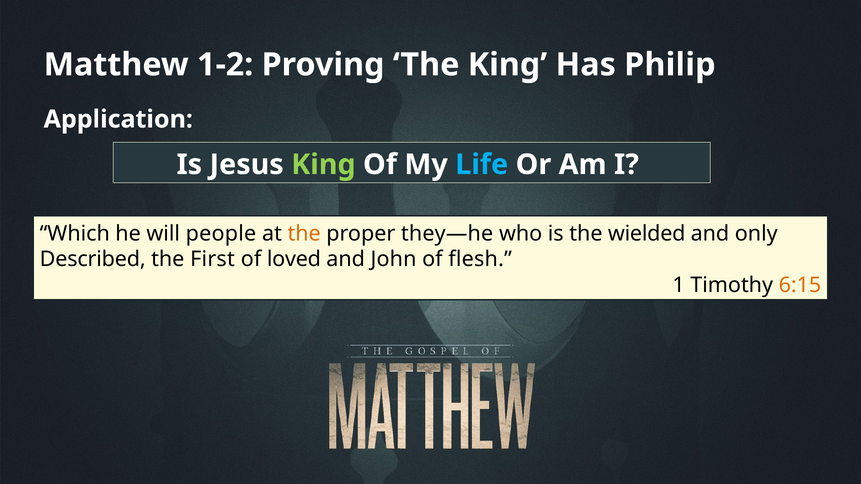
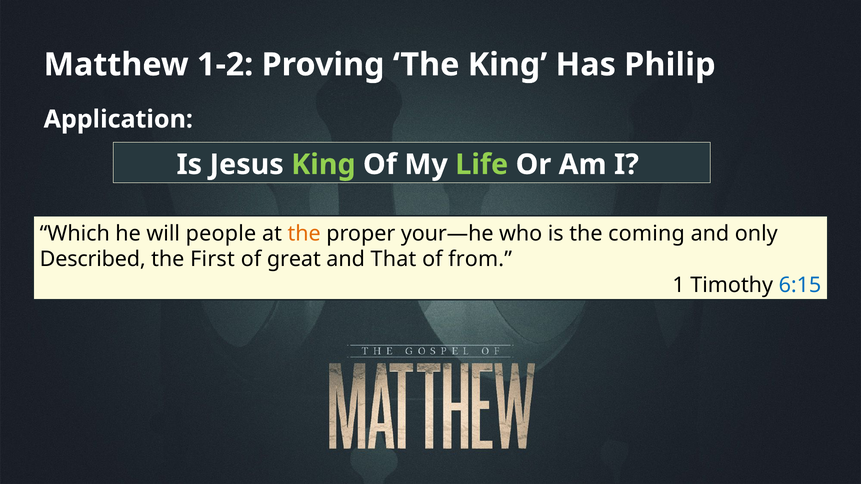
Life colour: light blue -> light green
they—he: they—he -> your—he
wielded: wielded -> coming
loved: loved -> great
John: John -> That
flesh: flesh -> from
6:15 colour: orange -> blue
